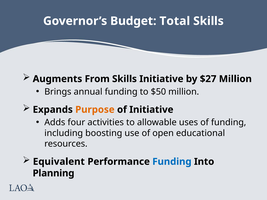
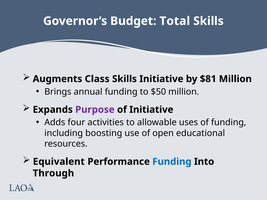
From: From -> Class
$27: $27 -> $81
Purpose colour: orange -> purple
Planning: Planning -> Through
